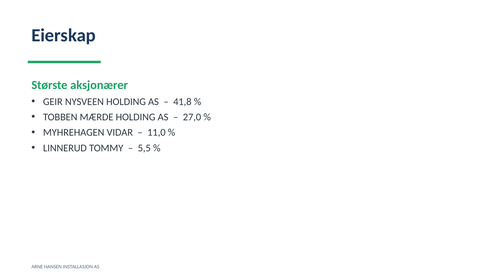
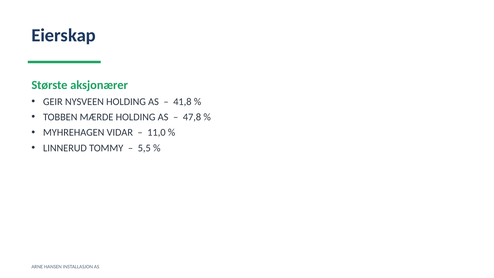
27,0: 27,0 -> 47,8
